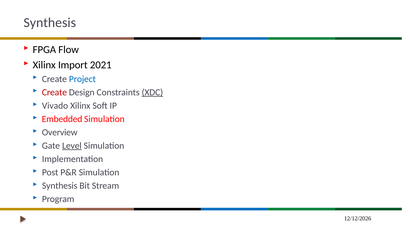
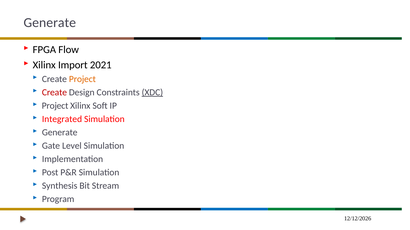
Synthesis at (50, 23): Synthesis -> Generate
Project at (82, 79) colour: blue -> orange
Vivado at (55, 106): Vivado -> Project
Embedded: Embedded -> Integrated
Overview at (60, 133): Overview -> Generate
Level underline: present -> none
